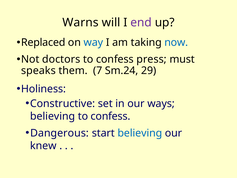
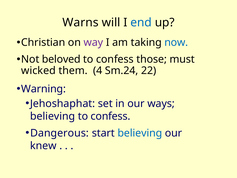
end colour: purple -> blue
Replaced: Replaced -> Christian
way colour: blue -> purple
doctors: doctors -> beloved
press: press -> those
speaks: speaks -> wicked
7: 7 -> 4
29: 29 -> 22
Holiness: Holiness -> Warning
Constructive: Constructive -> Jehoshaphat
